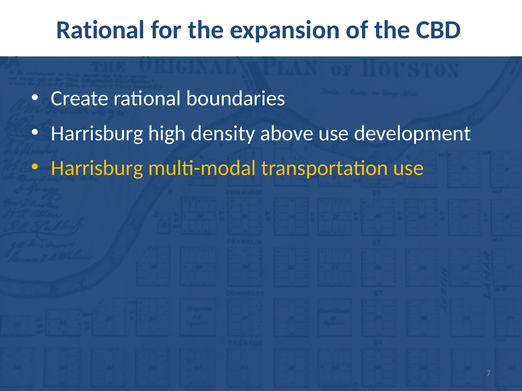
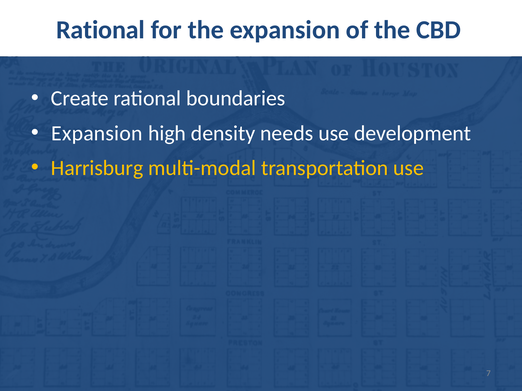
Harrisburg at (97, 133): Harrisburg -> Expansion
above: above -> needs
